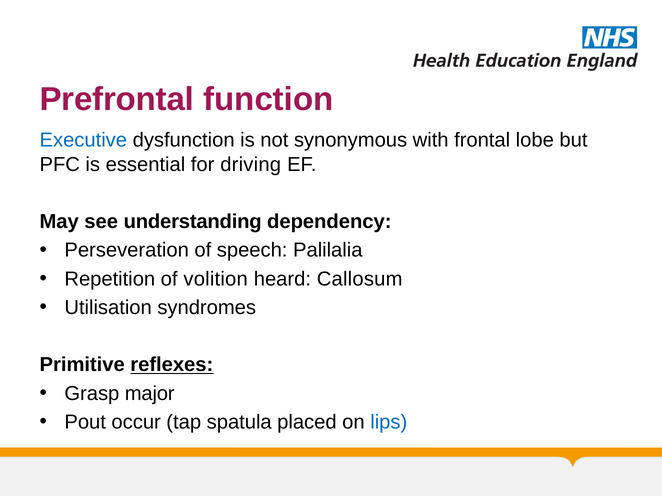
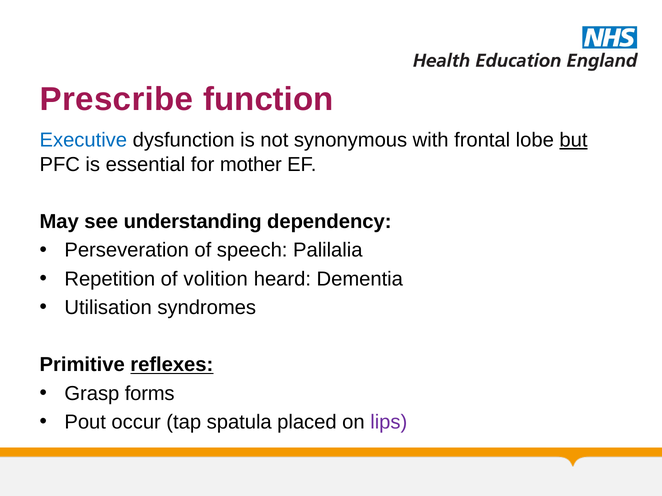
Prefrontal: Prefrontal -> Prescribe
but underline: none -> present
driving: driving -> mother
Callosum: Callosum -> Dementia
major: major -> forms
lips colour: blue -> purple
